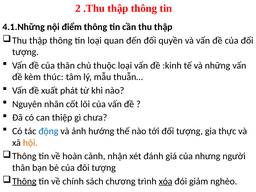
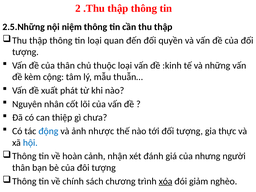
4.1.Những: 4.1.Những -> 2.5.Những
điểm: điểm -> niệm
thúc: thúc -> cộng
hướng: hướng -> nhược
hội colour: orange -> blue
Thông at (24, 181) underline: present -> none
